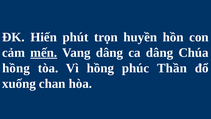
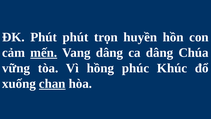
ÐK Hiến: Hiến -> Phút
hồng at (16, 68): hồng -> vững
Thần: Thần -> Khúc
chan underline: none -> present
